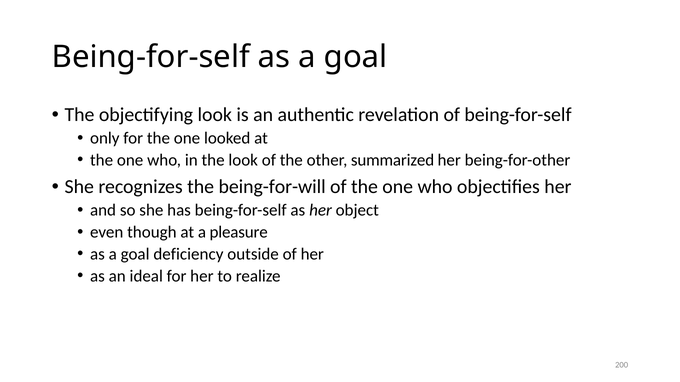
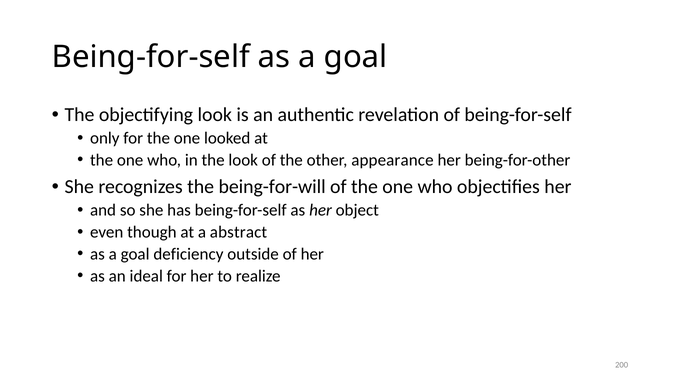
summarized: summarized -> appearance
pleasure: pleasure -> abstract
